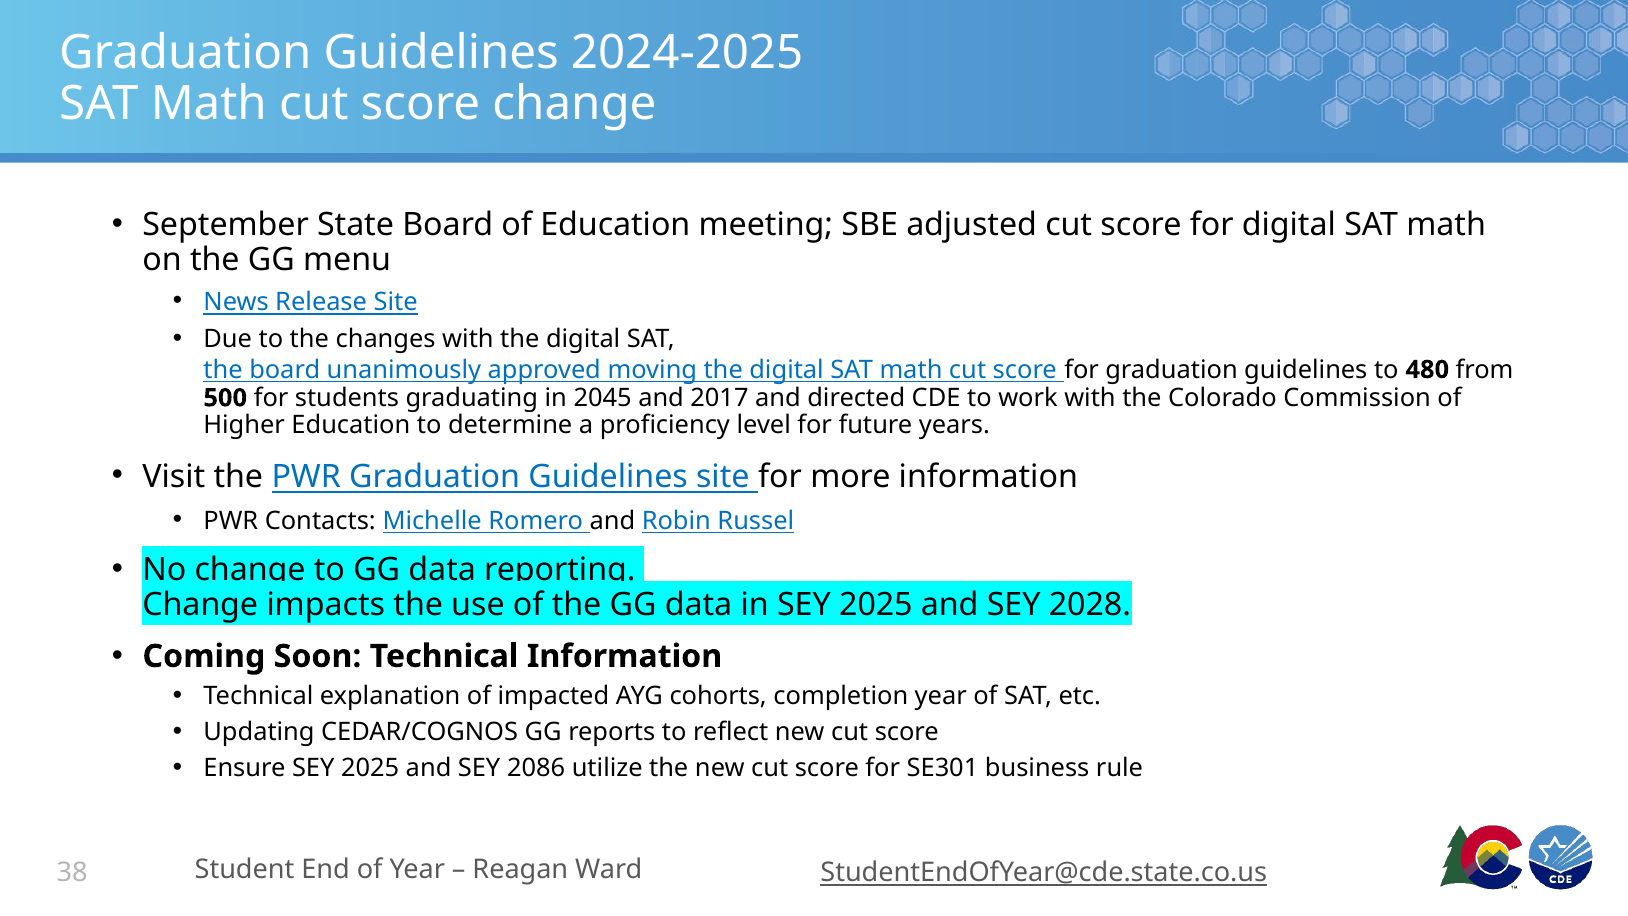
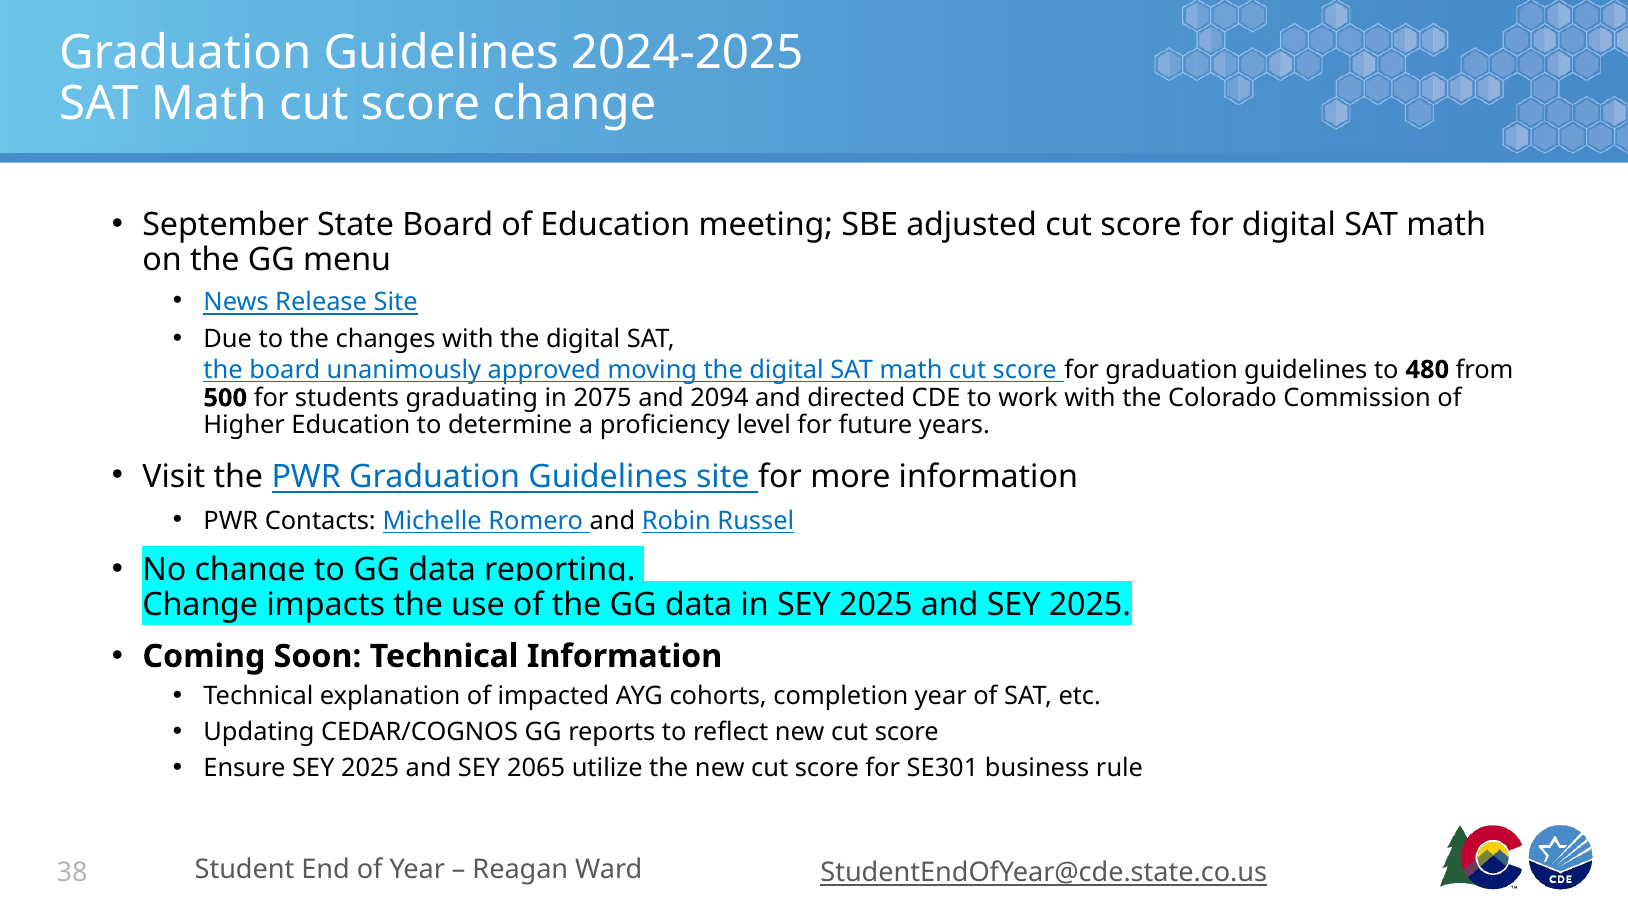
2045: 2045 -> 2075
2017: 2017 -> 2094
and SEY 2028: 2028 -> 2025
2086: 2086 -> 2065
